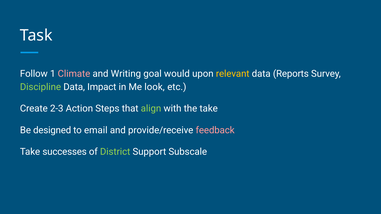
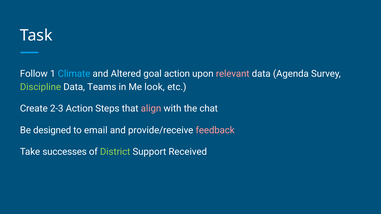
Climate colour: pink -> light blue
Writing: Writing -> Altered
goal would: would -> action
relevant colour: yellow -> pink
Reports: Reports -> Agenda
Impact: Impact -> Teams
align colour: light green -> pink
the take: take -> chat
Subscale: Subscale -> Received
